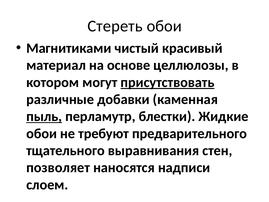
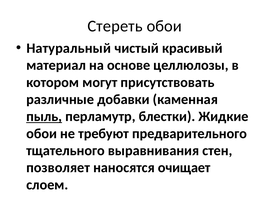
Магнитиками: Магнитиками -> Натуральный
присутствовать underline: present -> none
надписи: надписи -> очищает
